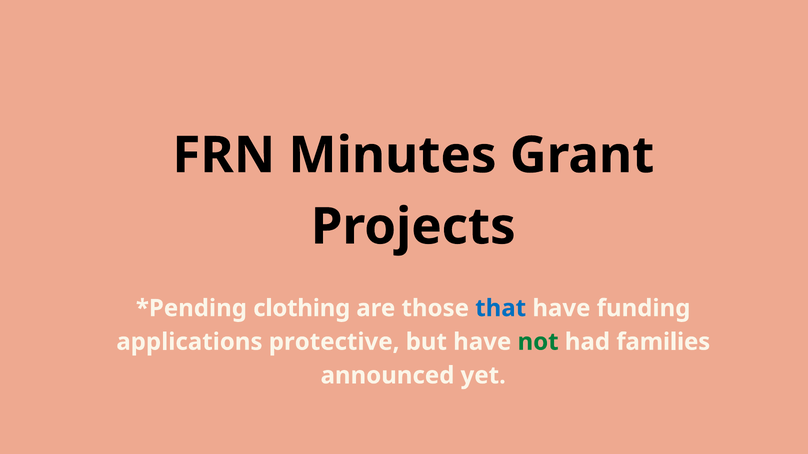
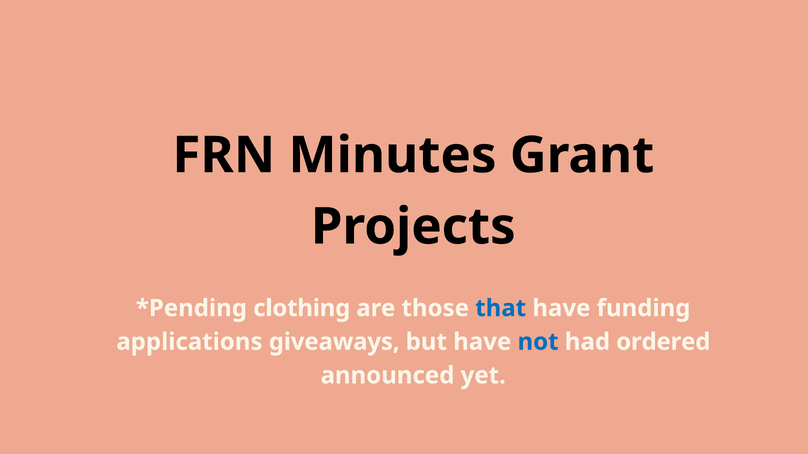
protective: protective -> giveaways
not colour: green -> blue
families: families -> ordered
